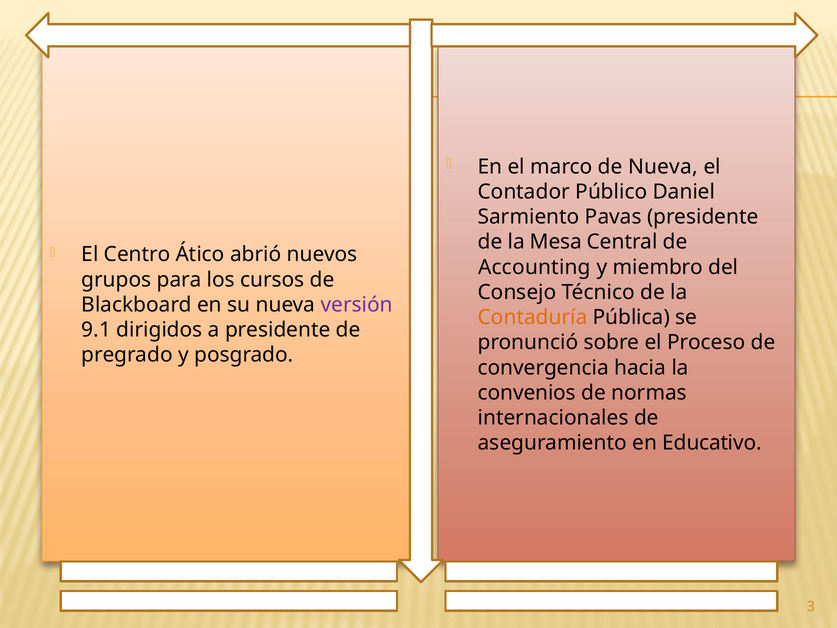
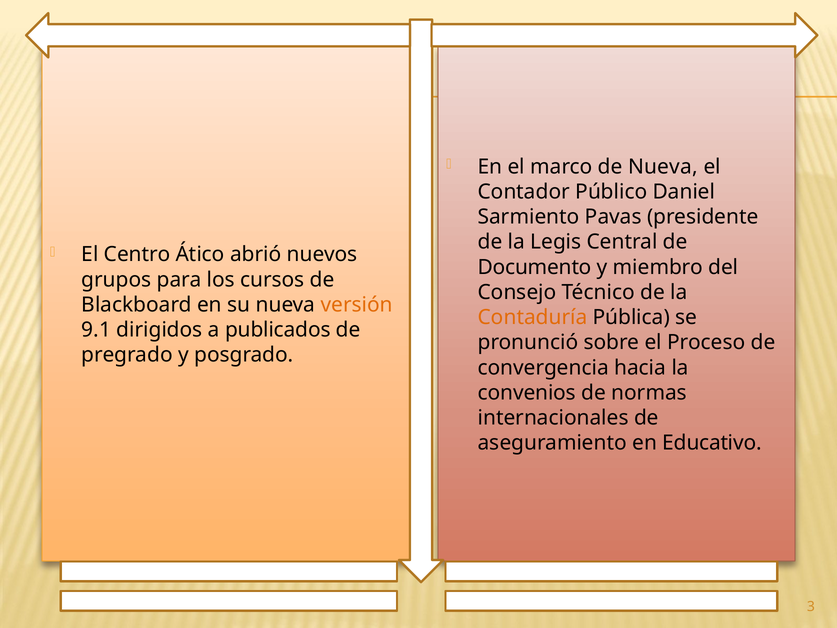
Mesa: Mesa -> Legis
Accounting: Accounting -> Documento
versión colour: purple -> orange
a presidente: presidente -> publicados
